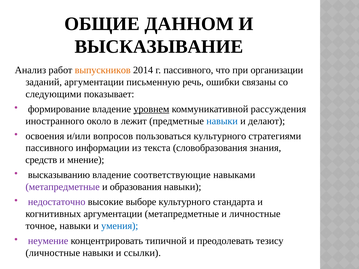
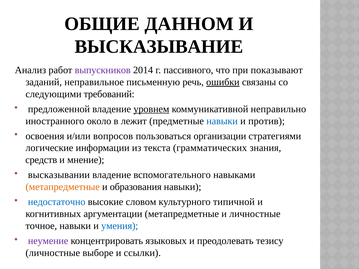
выпускников colour: orange -> purple
организации: организации -> показывают
заданий аргументации: аргументации -> неправильное
ошибки underline: none -> present
показывает: показывает -> требований
формирование: формирование -> предложенной
рассуждения: рассуждения -> неправильно
делают: делают -> против
пользоваться культурного: культурного -> организации
пассивного at (49, 148): пассивного -> логические
словобразования: словобразования -> грамматических
высказыванию: высказыванию -> высказывании
соответствующие: соответствующие -> вспомогательного
метапредметные at (63, 187) colour: purple -> orange
недостаточно colour: purple -> blue
выборе: выборе -> словом
стандарта: стандарта -> типичной
типичной: типичной -> языковых
личностные навыки: навыки -> выборе
